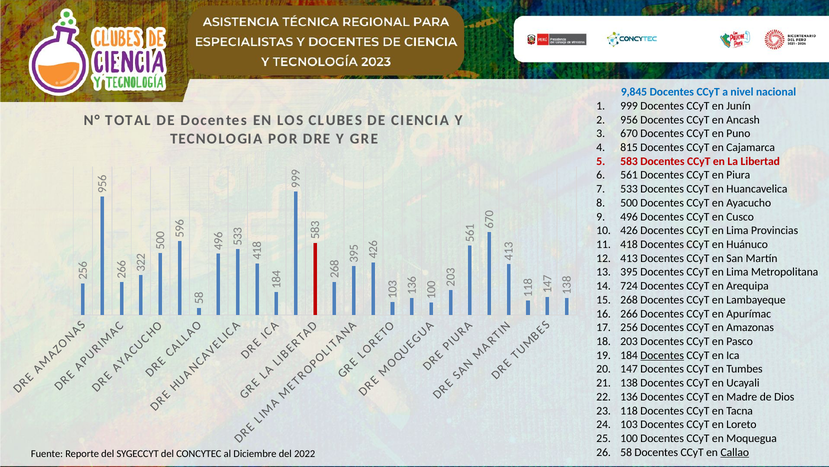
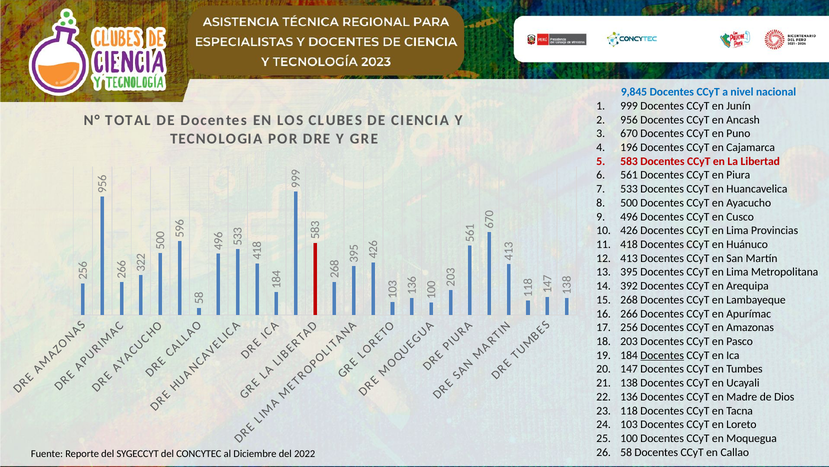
815: 815 -> 196
724: 724 -> 392
Callao underline: present -> none
